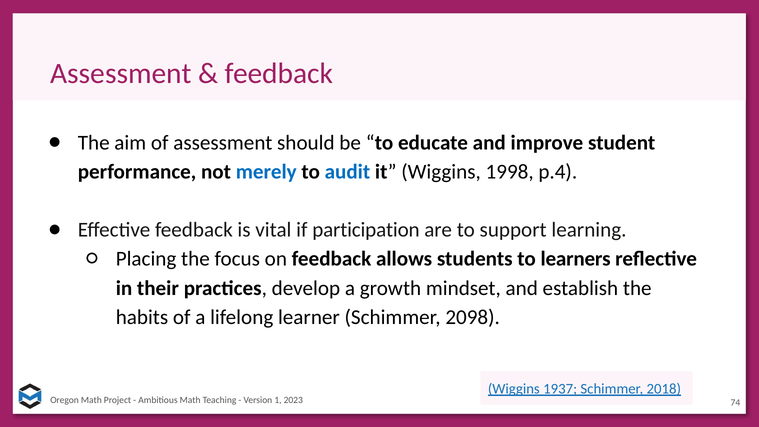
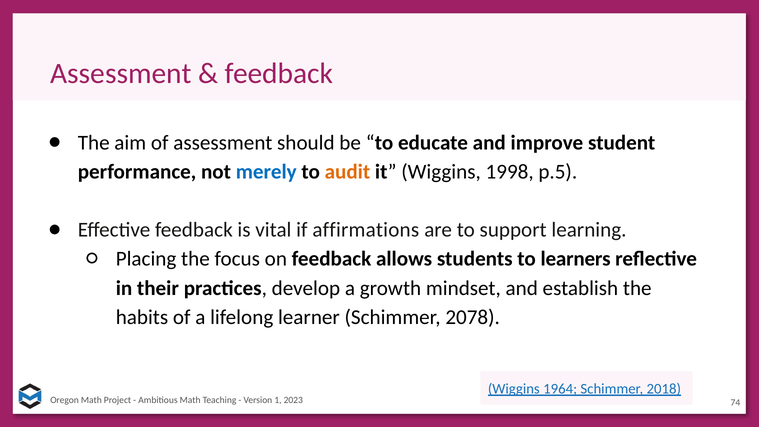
audit colour: blue -> orange
p.4: p.4 -> p.5
participation: participation -> affirmations
2098: 2098 -> 2078
1937: 1937 -> 1964
